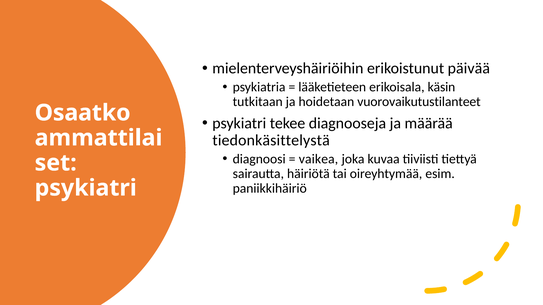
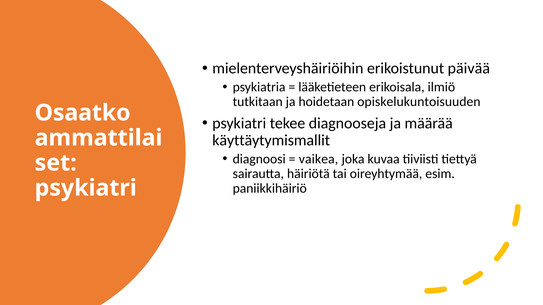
käsin: käsin -> ilmiö
vuorovaikutustilanteet: vuorovaikutustilanteet -> opiskelukuntoisuuden
tiedonkäsittelystä: tiedonkäsittelystä -> käyttäytymismallit
